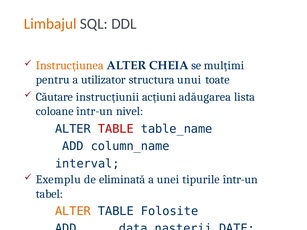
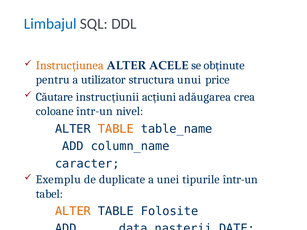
Limbajul colour: orange -> blue
CHEIA: CHEIA -> ACELE
mulțimi: mulțimi -> obținute
toate: toate -> price
lista: lista -> crea
TABLE at (116, 129) colour: red -> orange
interval: interval -> caracter
eliminată: eliminată -> duplicate
